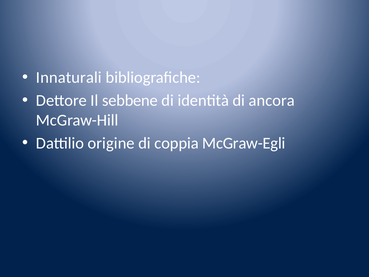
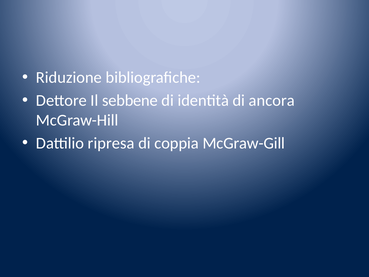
Innaturali: Innaturali -> Riduzione
origine: origine -> ripresa
McGraw-Egli: McGraw-Egli -> McGraw-Gill
